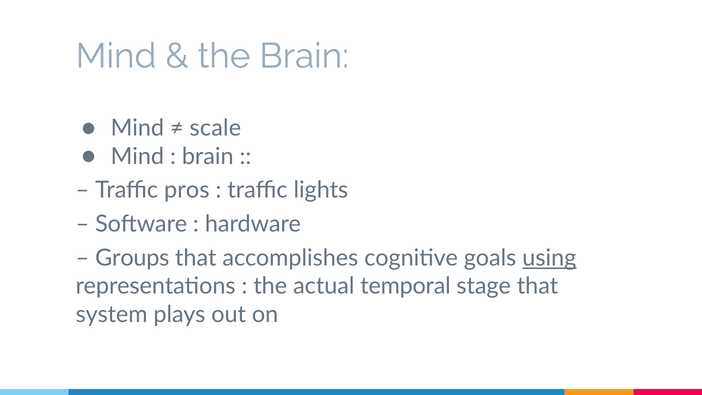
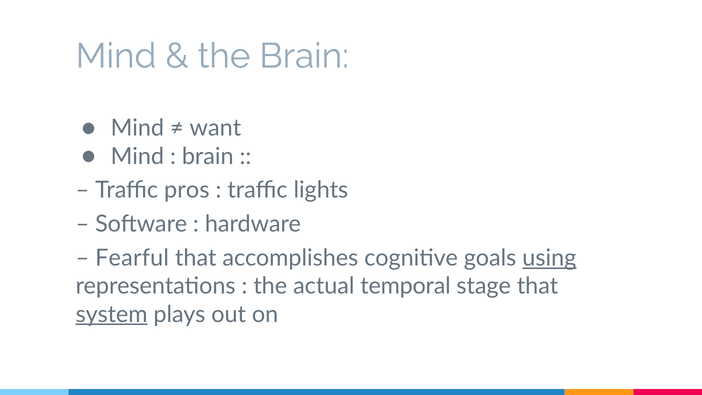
scale: scale -> want
Groups: Groups -> Fearful
system underline: none -> present
